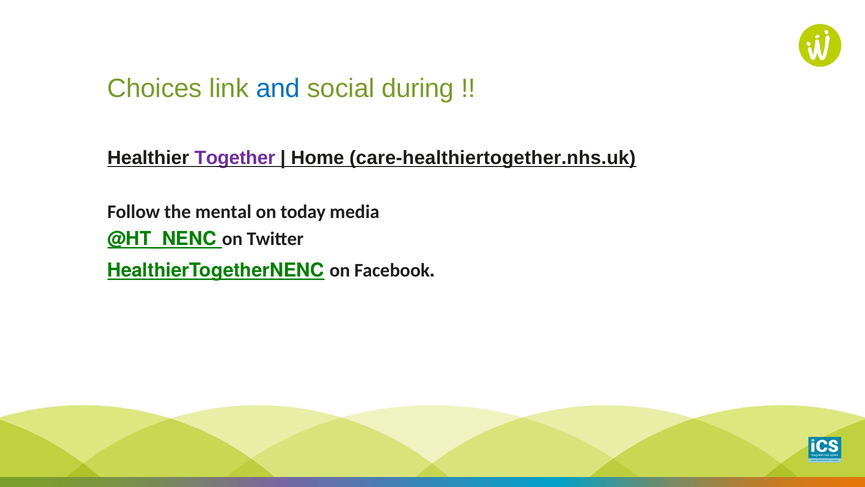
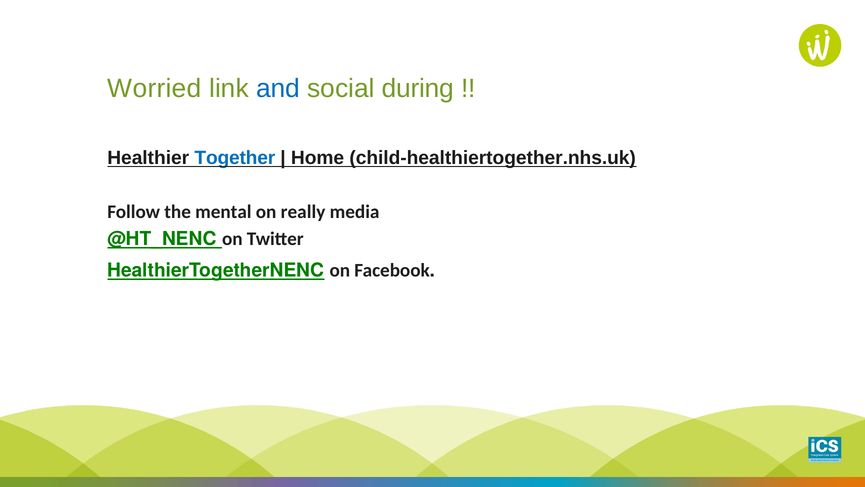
Choices: Choices -> Worried
Together colour: purple -> blue
care-healthiertogether.nhs.uk: care-healthiertogether.nhs.uk -> child-healthiertogether.nhs.uk
today: today -> really
